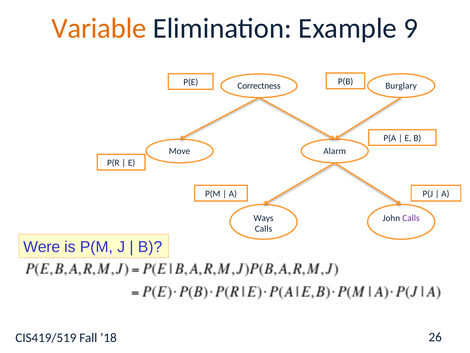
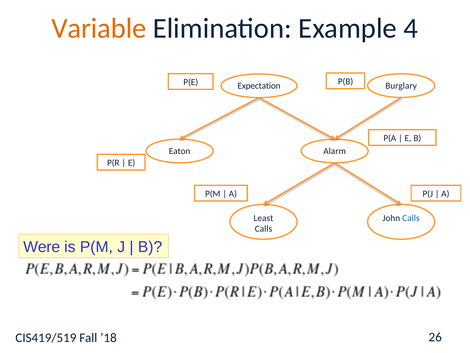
9: 9 -> 4
Correctness: Correctness -> Expectation
Move: Move -> Eaton
Ways: Ways -> Least
Calls at (411, 218) colour: purple -> blue
